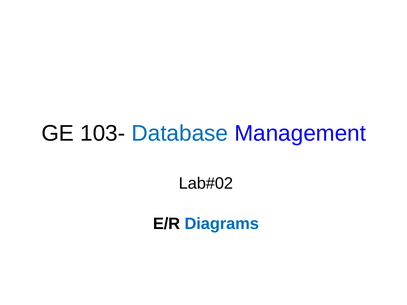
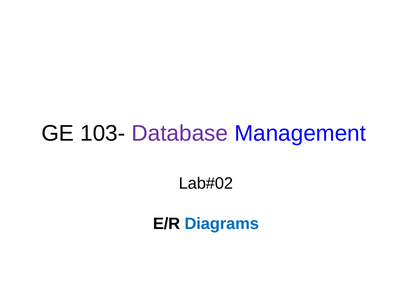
Database colour: blue -> purple
